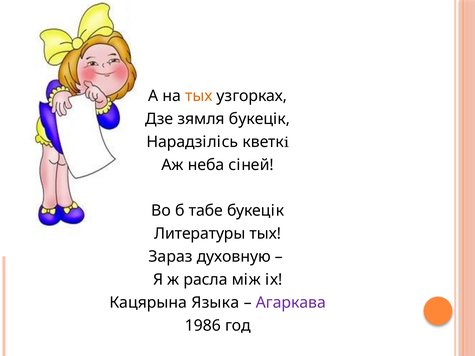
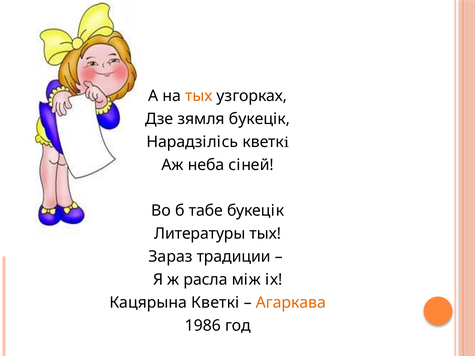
духовную: духовную -> традиции
Кацярына Языка: Языка -> Кветкi
Агаркава colour: purple -> orange
